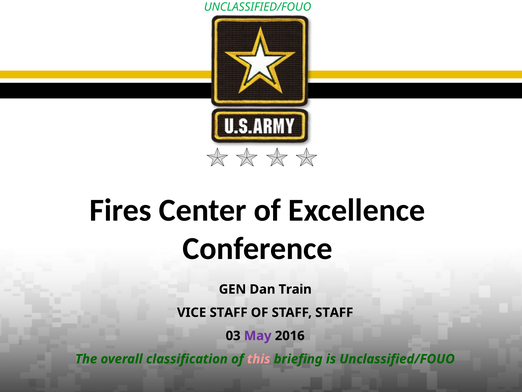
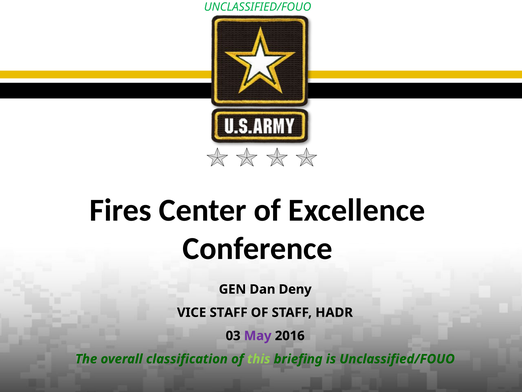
Train: Train -> Deny
STAFF STAFF: STAFF -> HADR
this colour: pink -> light green
